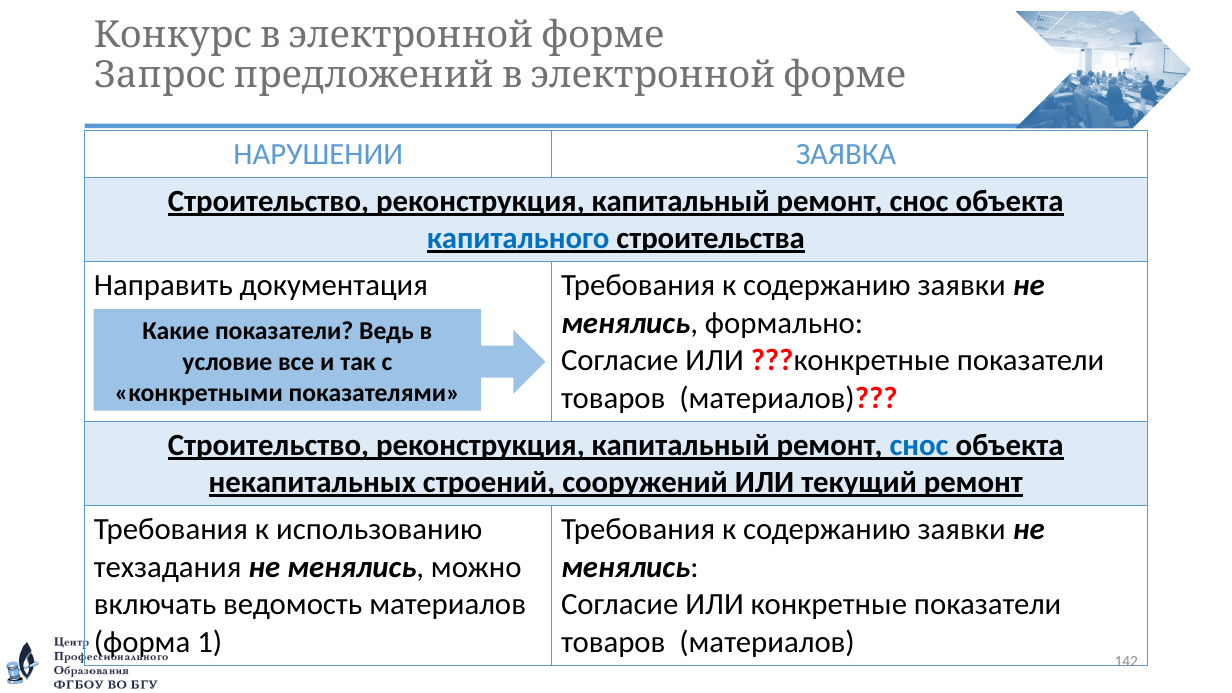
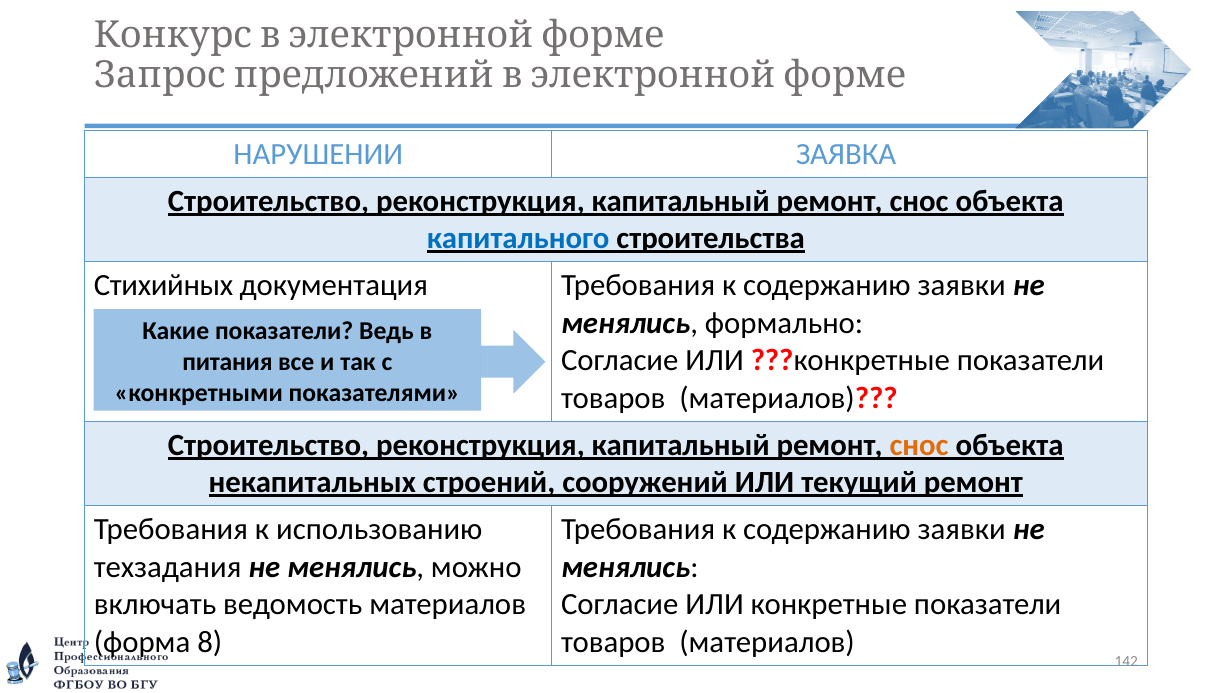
Направить: Направить -> Стихийных
условие: условие -> питания
снос at (919, 445) colour: blue -> orange
1: 1 -> 8
